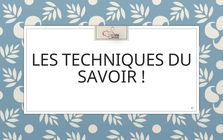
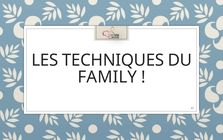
SAVOIR: SAVOIR -> FAMILY
